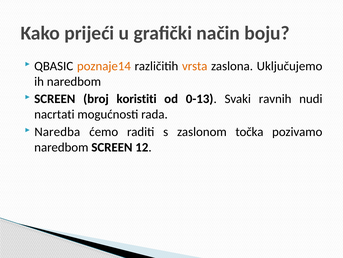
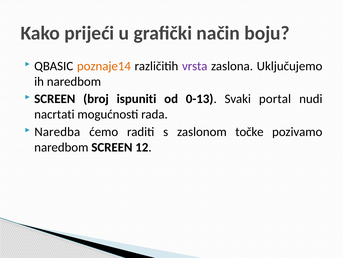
vrsta colour: orange -> purple
koristiti: koristiti -> ispuniti
ravnih: ravnih -> portal
točka: točka -> točke
